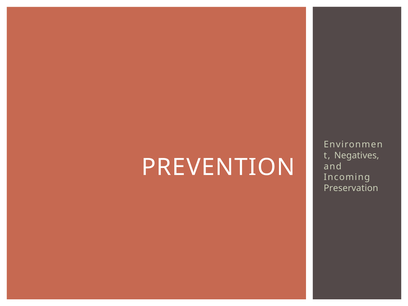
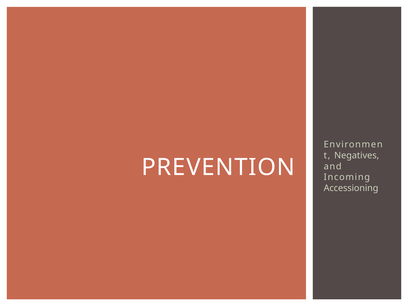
Preservation: Preservation -> Accessioning
